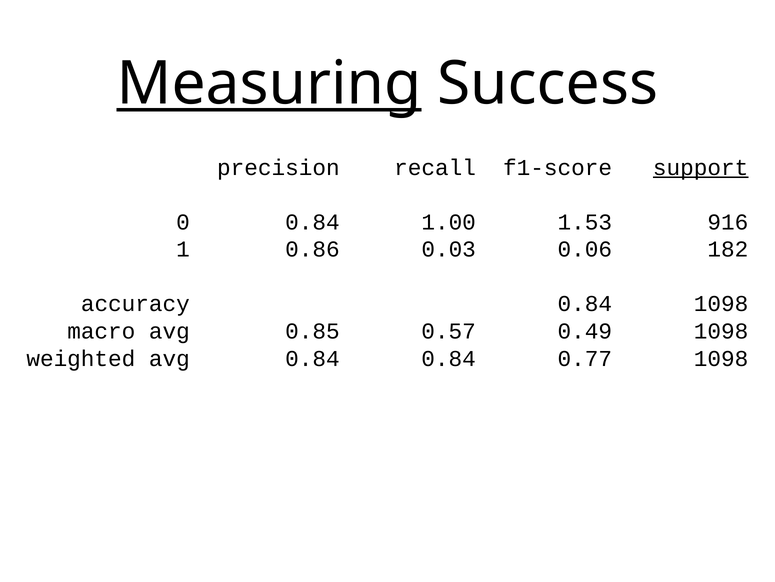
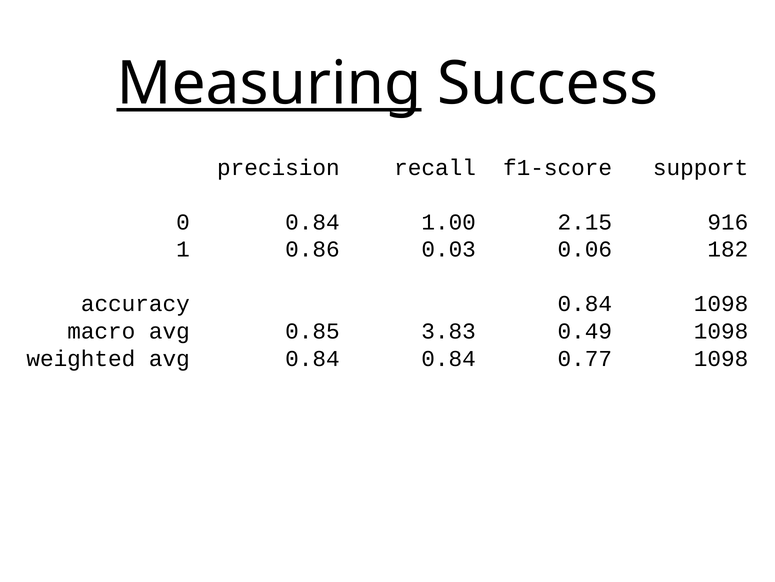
support underline: present -> none
1.53: 1.53 -> 2.15
0.57: 0.57 -> 3.83
